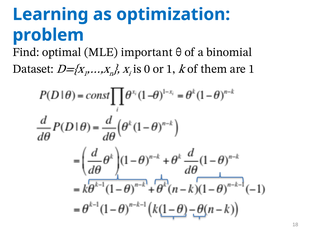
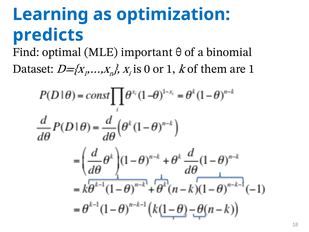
problem: problem -> predicts
